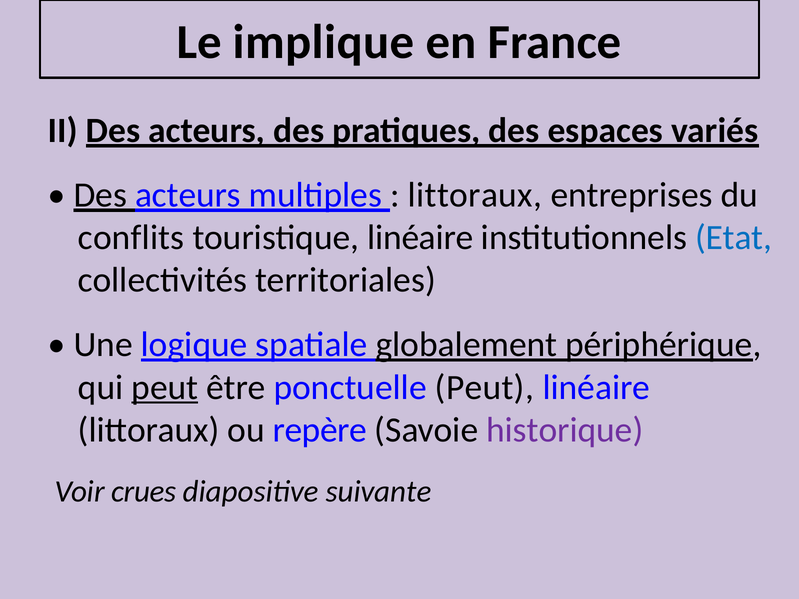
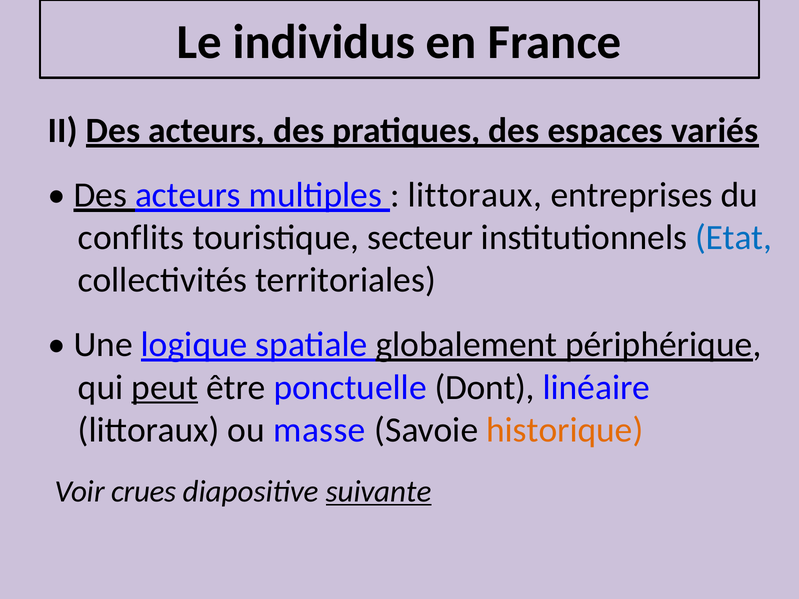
implique: implique -> individus
touristique linéaire: linéaire -> secteur
ponctuelle Peut: Peut -> Dont
repère: repère -> masse
historique colour: purple -> orange
suivante underline: none -> present
